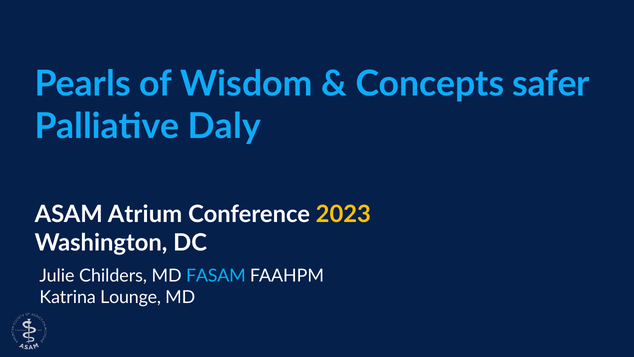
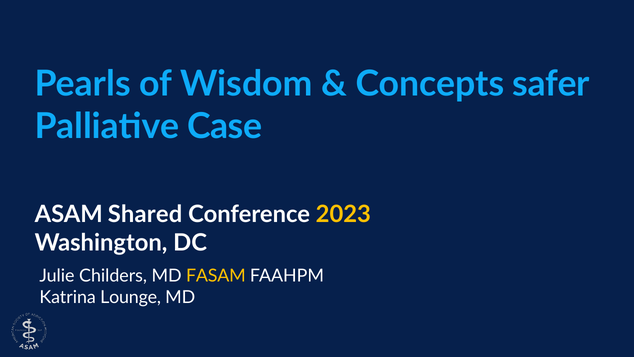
Daly: Daly -> Case
Atrium: Atrium -> Shared
FASAM colour: light blue -> yellow
